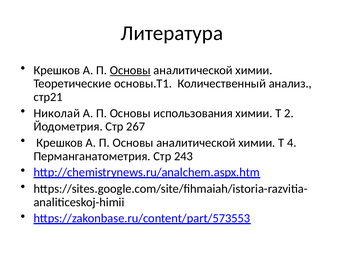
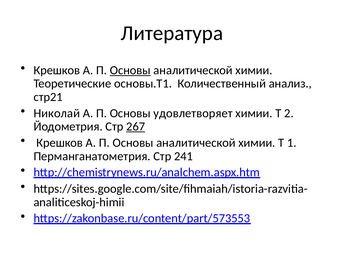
использования: использования -> удовлетворяет
267 underline: none -> present
4: 4 -> 1
243: 243 -> 241
